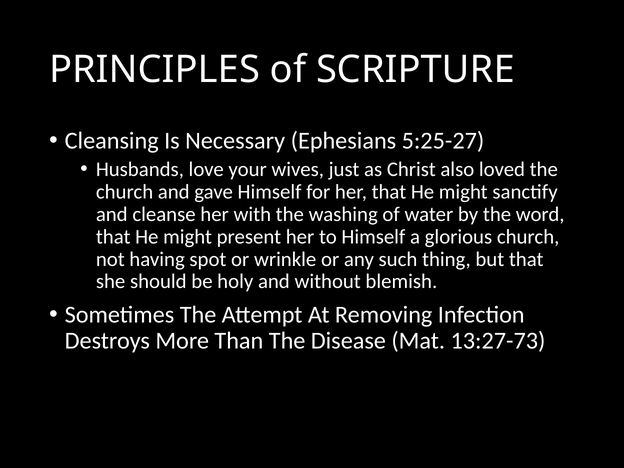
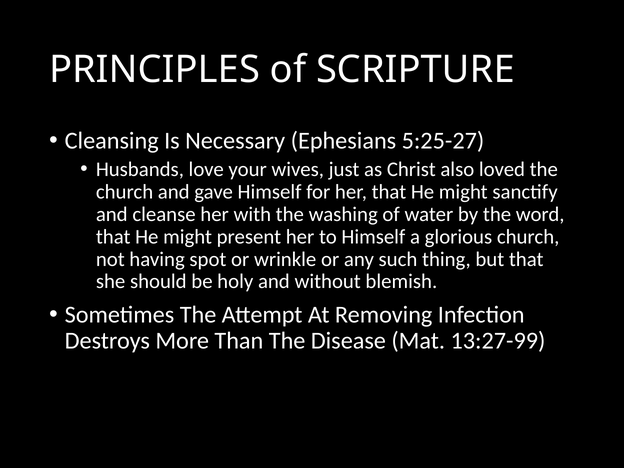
13:27-73: 13:27-73 -> 13:27-99
